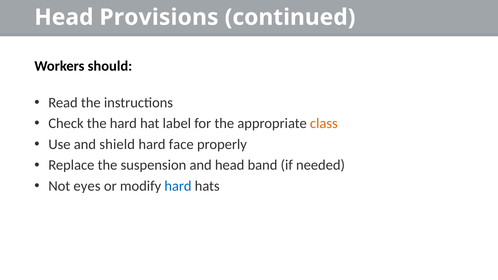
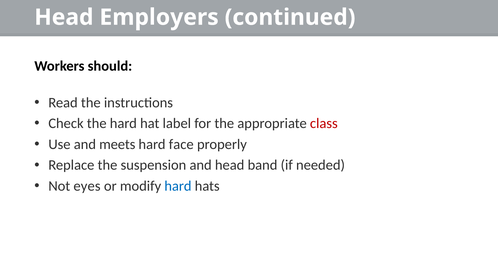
Provisions: Provisions -> Employers
class colour: orange -> red
shield: shield -> meets
